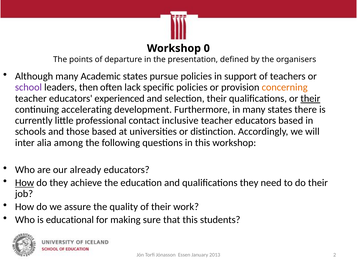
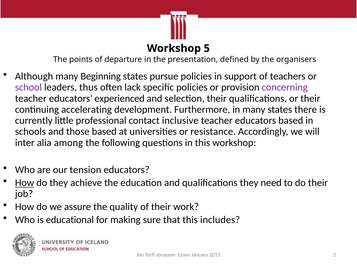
0: 0 -> 5
Academic: Academic -> Beginning
then: then -> thus
concerning colour: orange -> purple
their at (310, 98) underline: present -> none
distinction: distinction -> resistance
already: already -> tension
students: students -> includes
